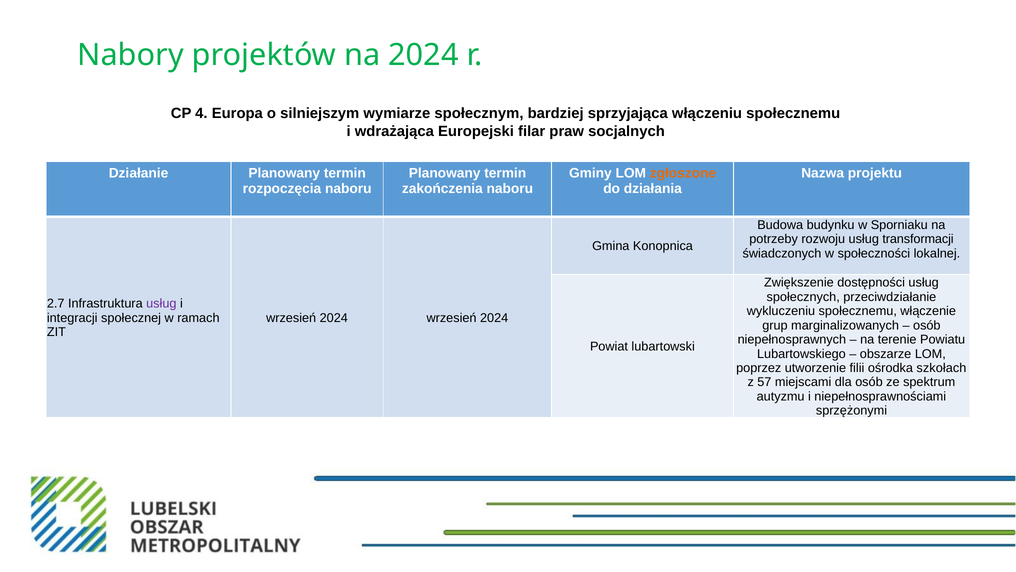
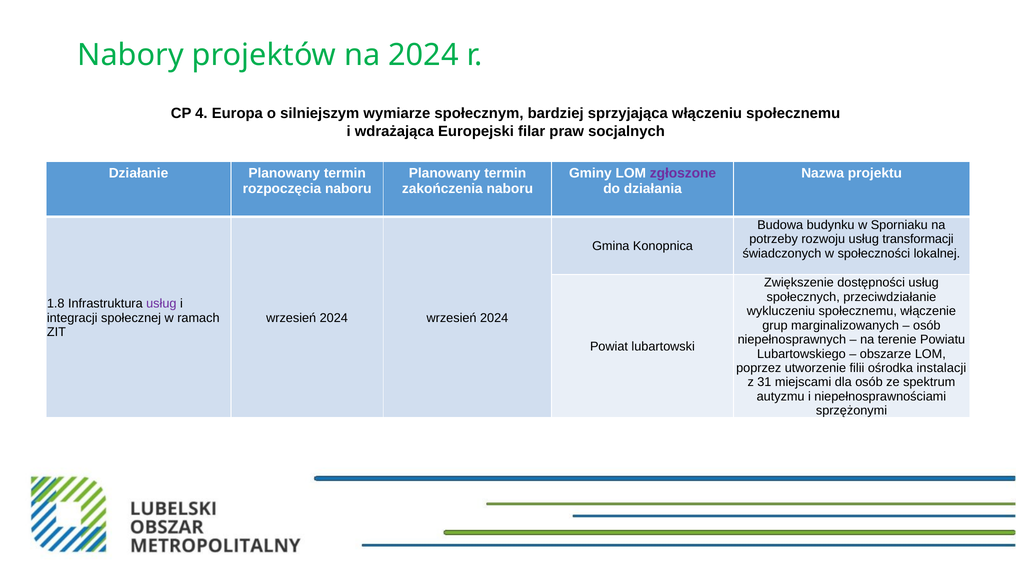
zgłoszone colour: orange -> purple
2.7: 2.7 -> 1.8
szkołach: szkołach -> instalacji
57: 57 -> 31
